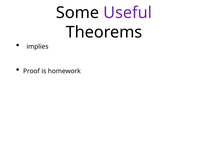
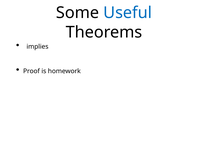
Useful colour: purple -> blue
